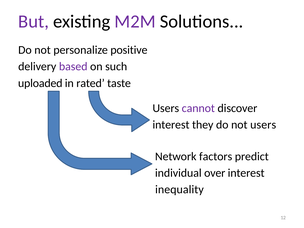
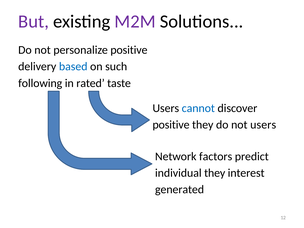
based colour: purple -> blue
uploaded: uploaded -> following
cannot colour: purple -> blue
interest at (171, 125): interest -> positive
individual over: over -> they
inequality: inequality -> generated
